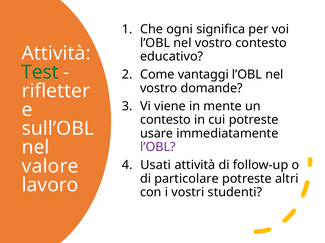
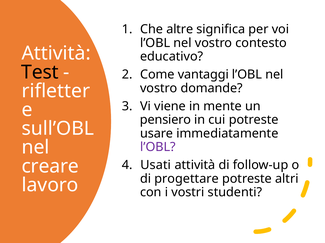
ogni: ogni -> altre
Test colour: green -> black
contesto at (165, 120): contesto -> pensiero
valore: valore -> creare
particolare: particolare -> progettare
